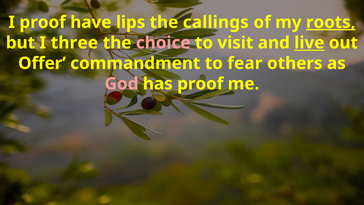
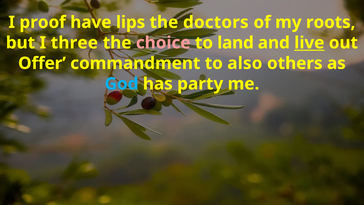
callings: callings -> doctors
roots underline: present -> none
visit: visit -> land
fear: fear -> also
God colour: pink -> light blue
has proof: proof -> party
